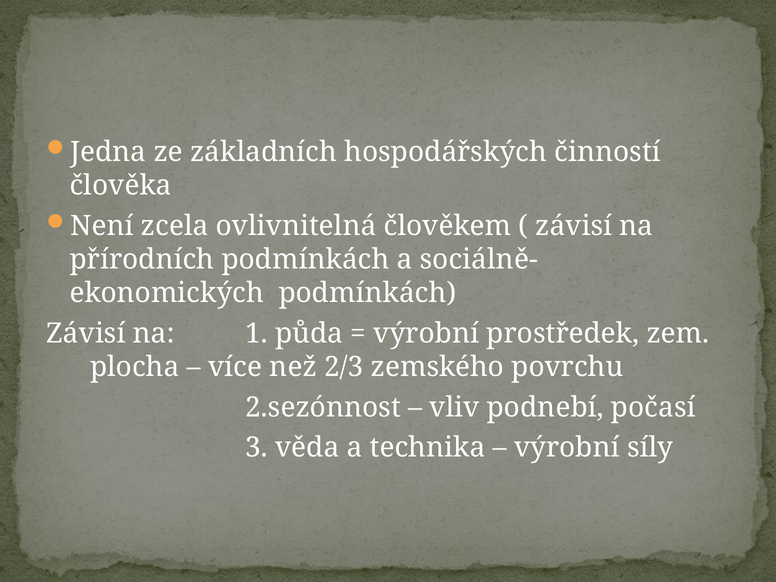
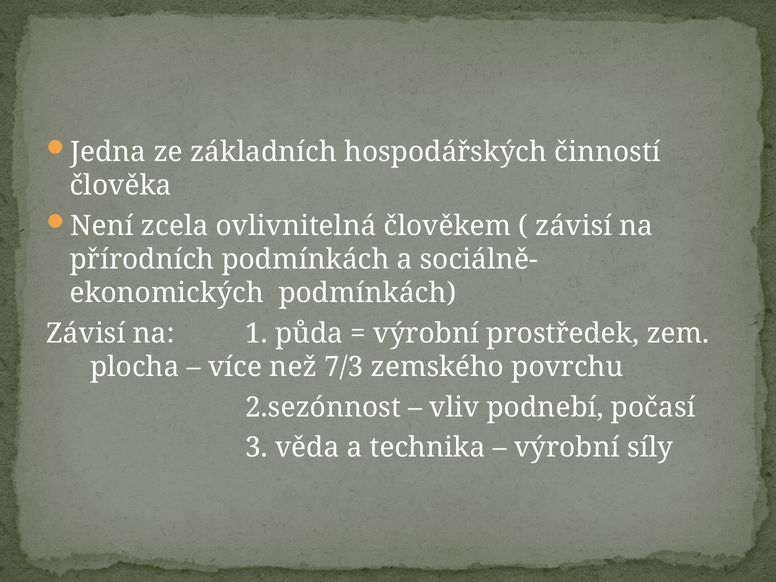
2/3: 2/3 -> 7/3
